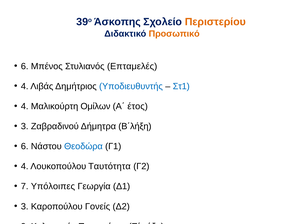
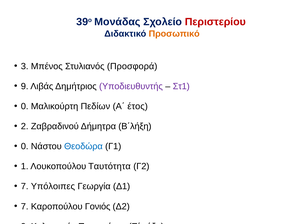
Άσκοπης: Άσκοπης -> Μονάδας
Περιστερίου colour: orange -> red
6 at (25, 66): 6 -> 3
Επταμελές: Επταμελές -> Προσφορά
4 at (25, 86): 4 -> 9
Υποδιευθυντής colour: blue -> purple
Στ1 colour: blue -> purple
4 at (25, 106): 4 -> 0
Ομίλων: Ομίλων -> Πεδίων
3 at (25, 126): 3 -> 2
6 at (25, 147): 6 -> 0
4 at (25, 167): 4 -> 1
3 at (25, 207): 3 -> 7
Γονείς: Γονείς -> Γονιός
